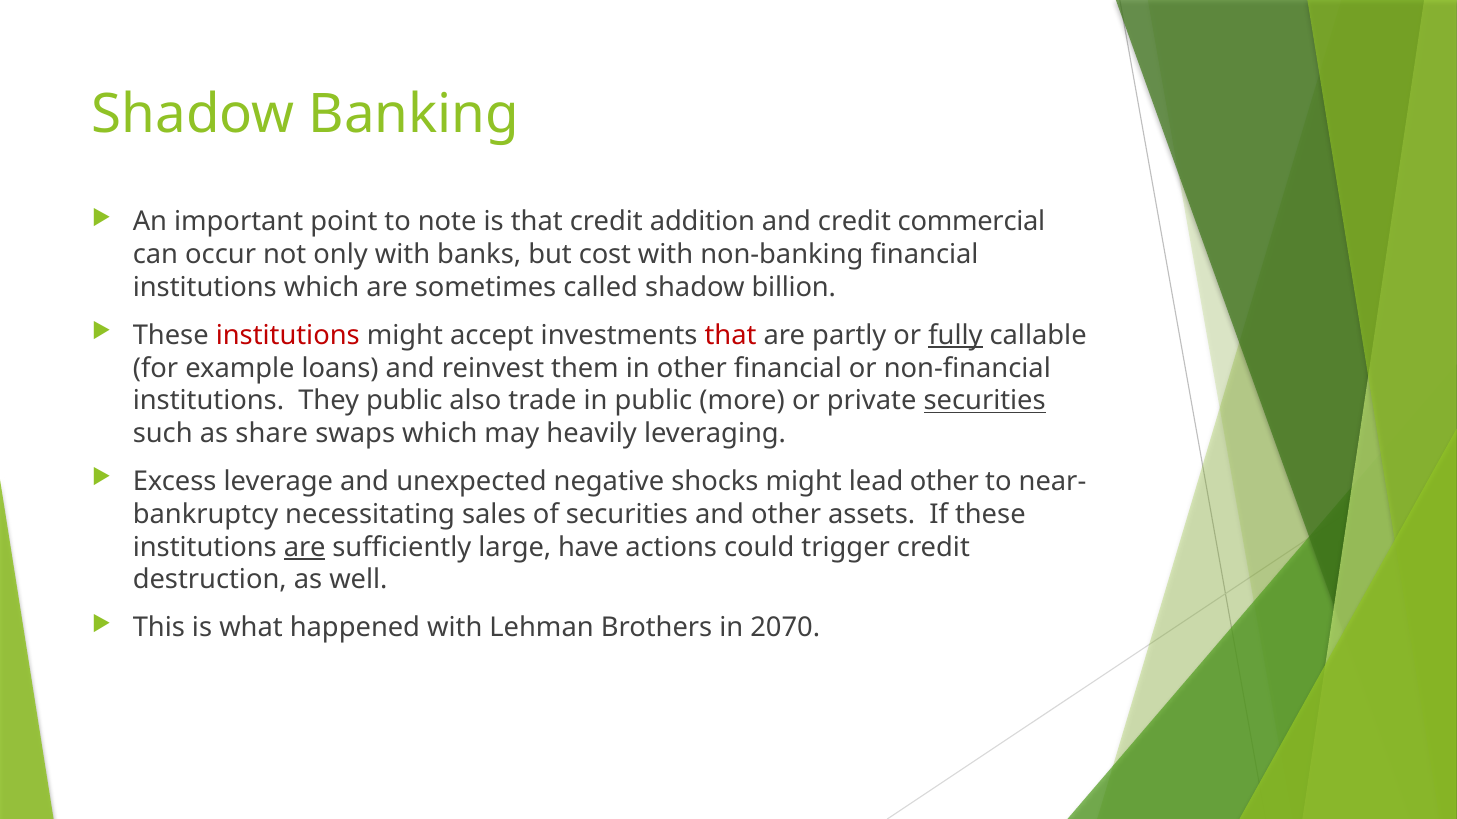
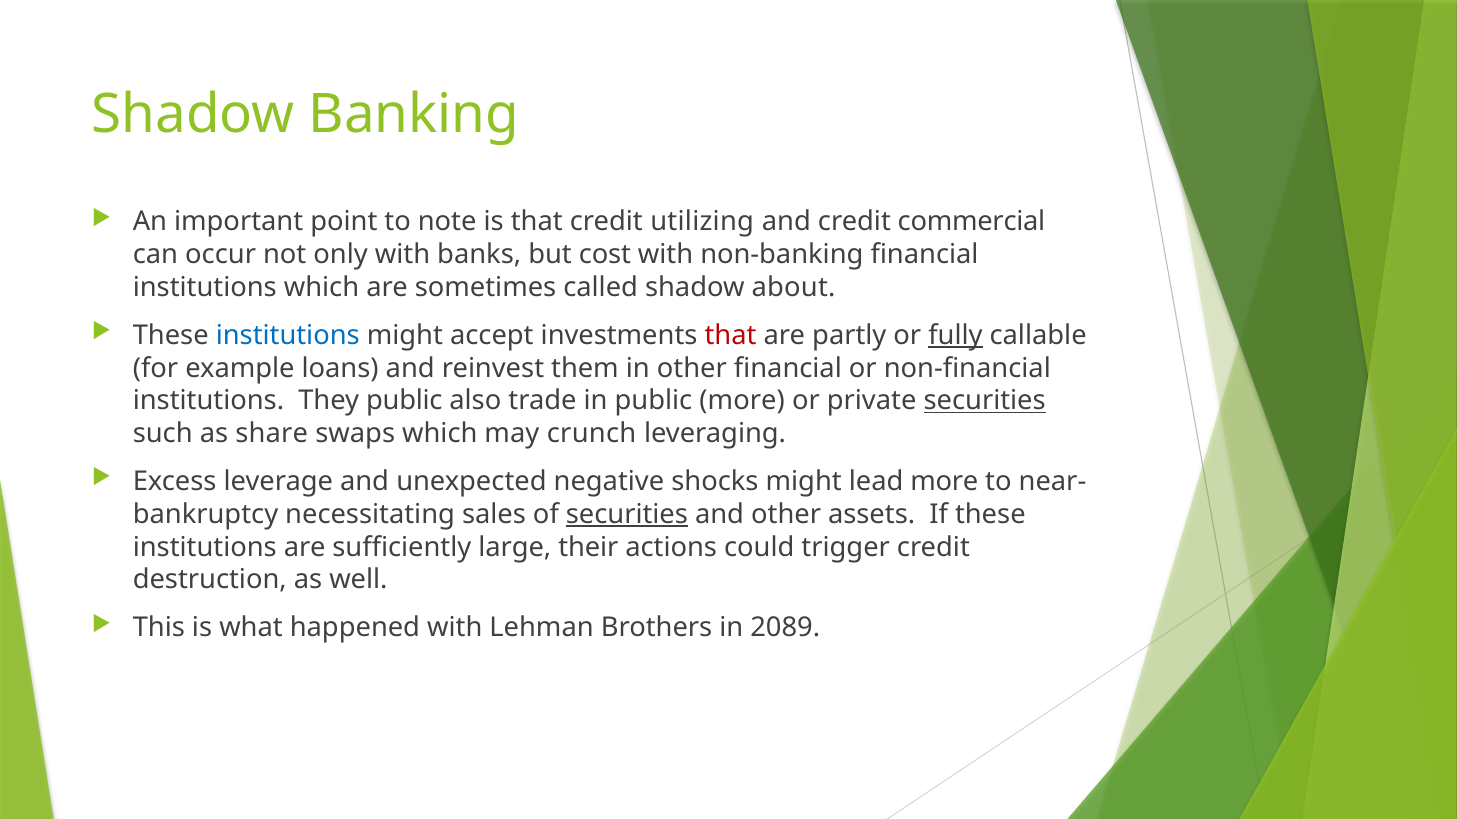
addition: addition -> utilizing
billion: billion -> about
institutions at (288, 336) colour: red -> blue
heavily: heavily -> crunch
lead other: other -> more
securities at (627, 515) underline: none -> present
are at (305, 548) underline: present -> none
have: have -> their
2070: 2070 -> 2089
